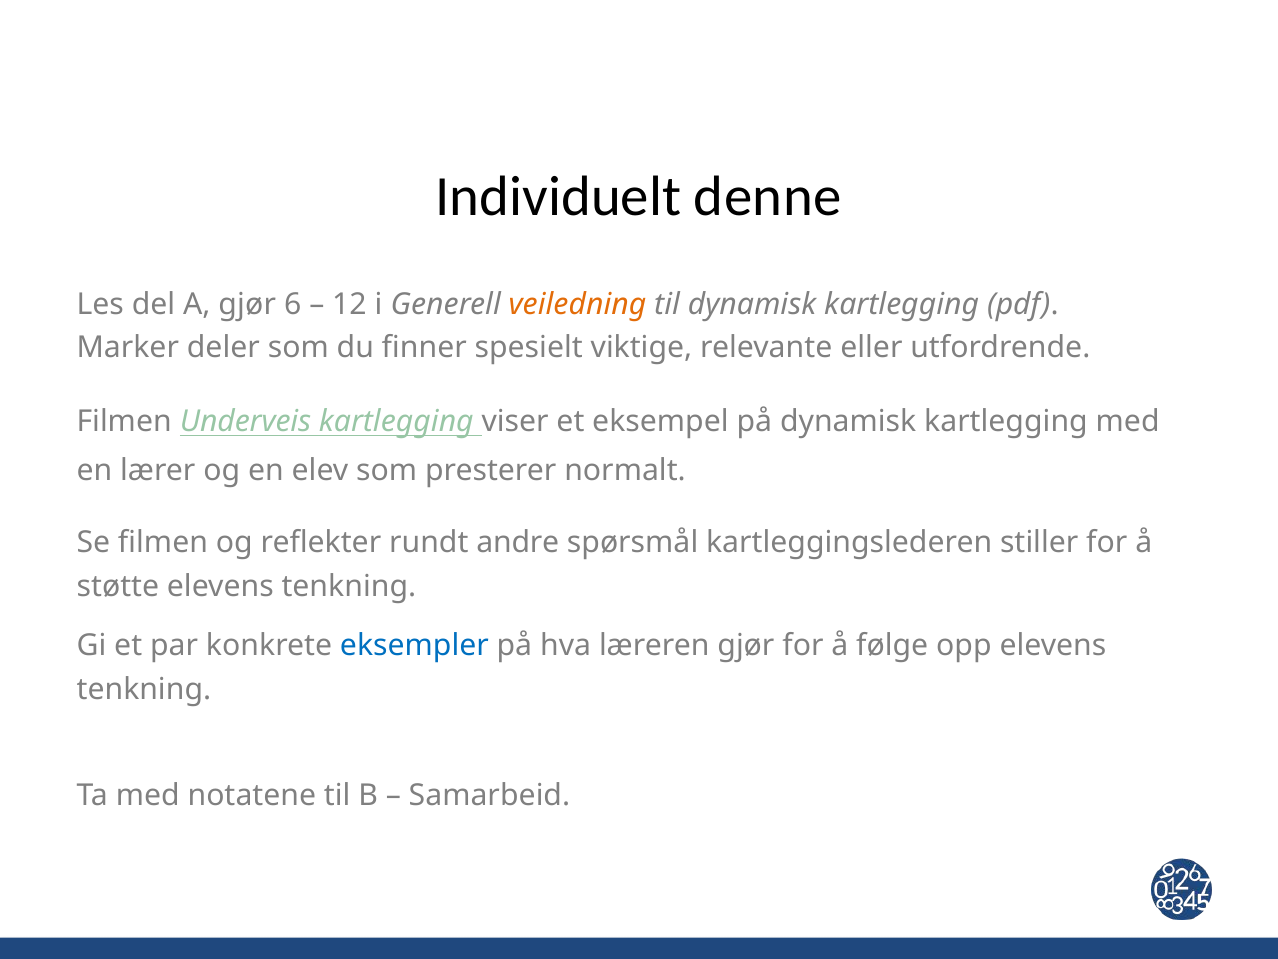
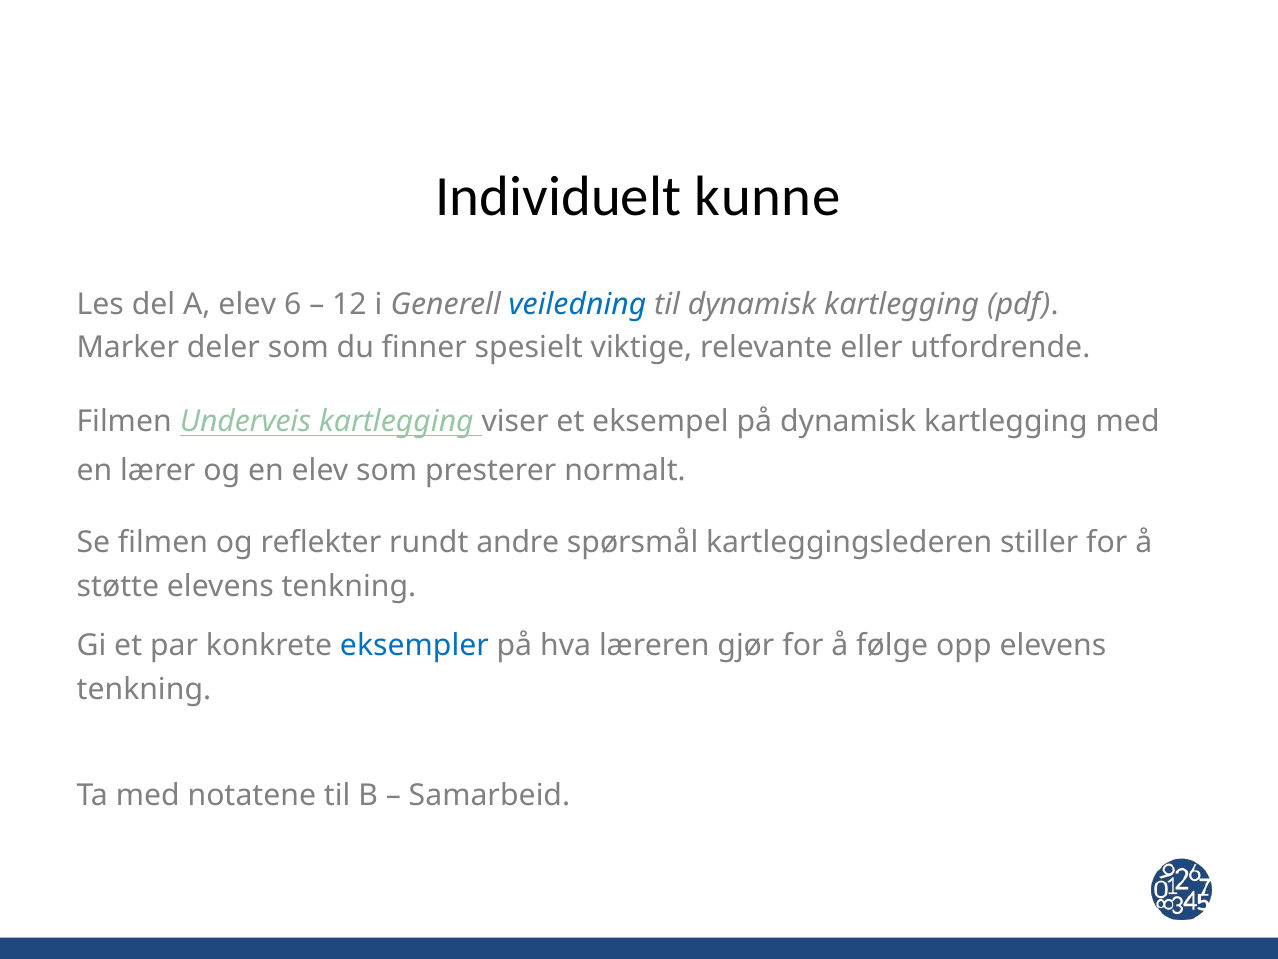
denne: denne -> kunne
A gjør: gjør -> elev
veiledning colour: orange -> blue
